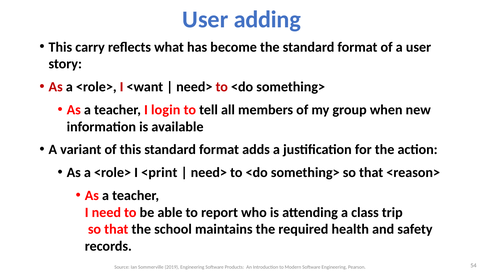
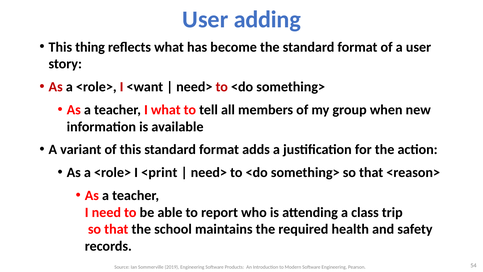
carry: carry -> thing
I login: login -> what
